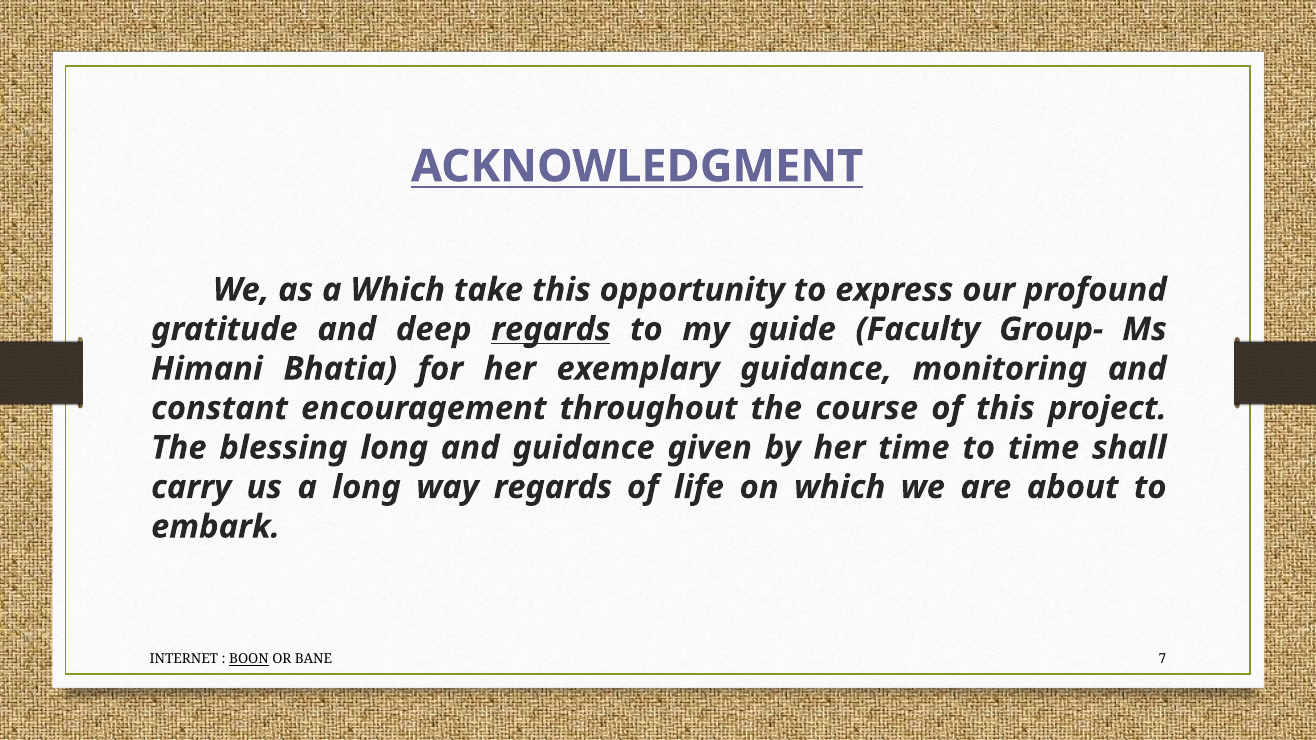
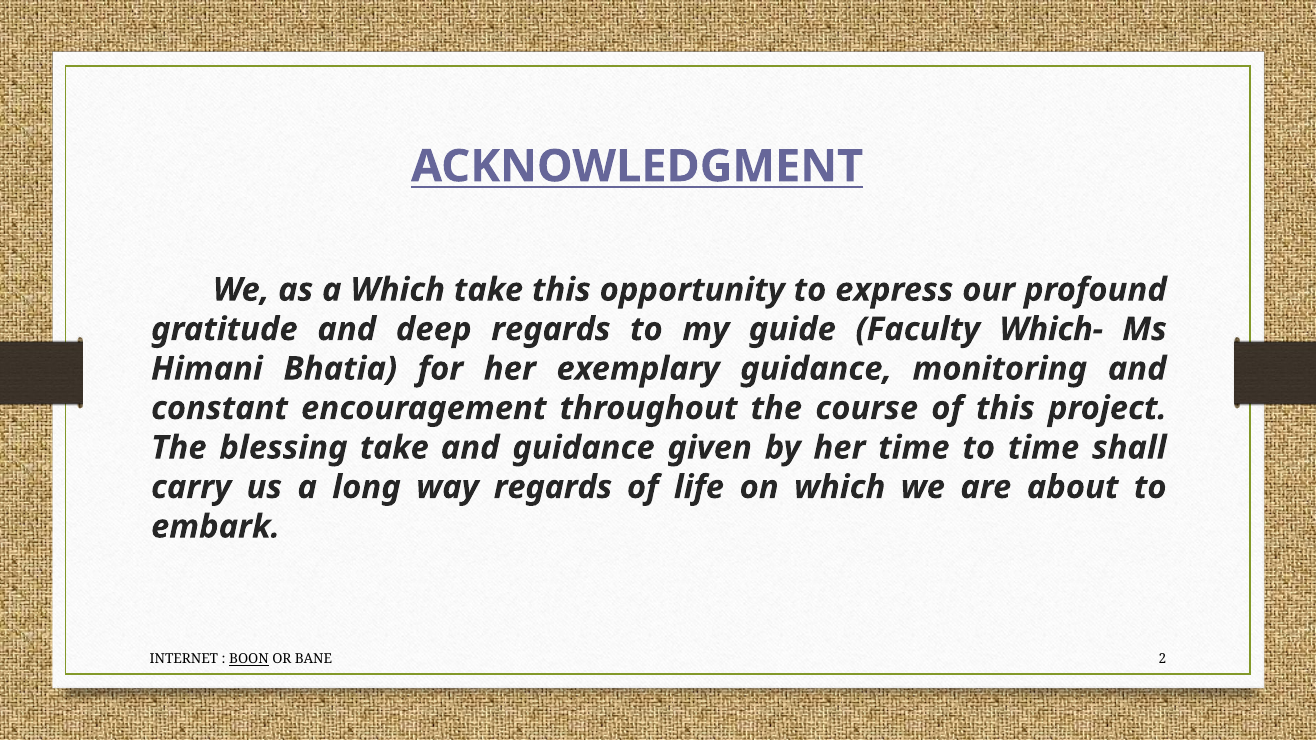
regards at (551, 329) underline: present -> none
Group-: Group- -> Which-
blessing long: long -> take
7: 7 -> 2
